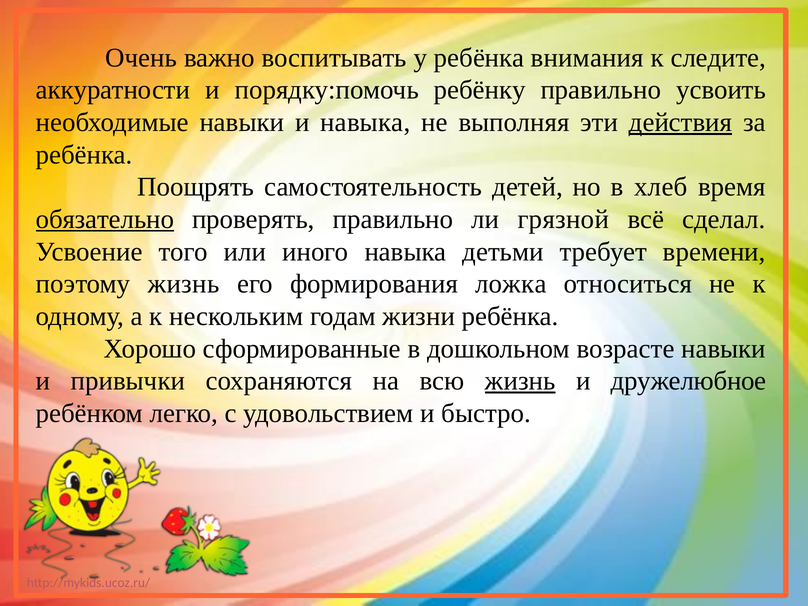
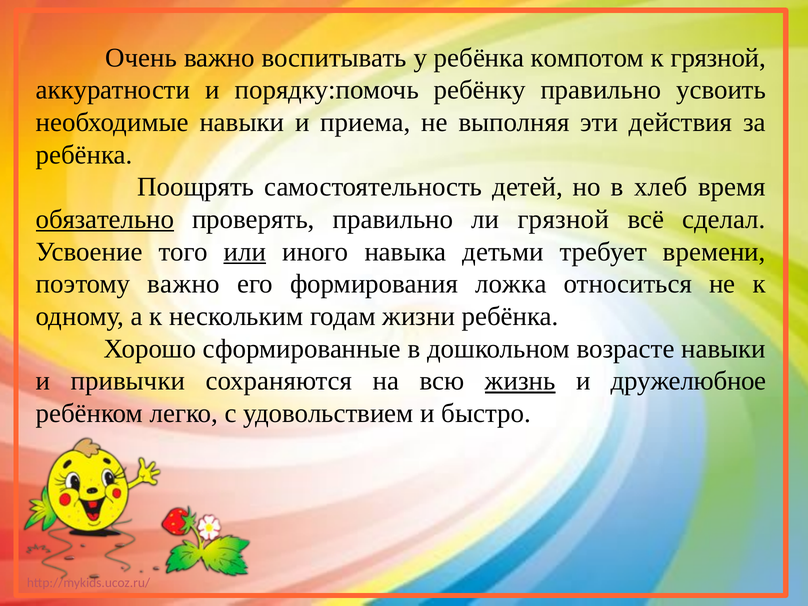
внимания: внимания -> компотом
к следите: следите -> грязной
и навыка: навыка -> приема
действия underline: present -> none
или underline: none -> present
поэтому жизнь: жизнь -> важно
